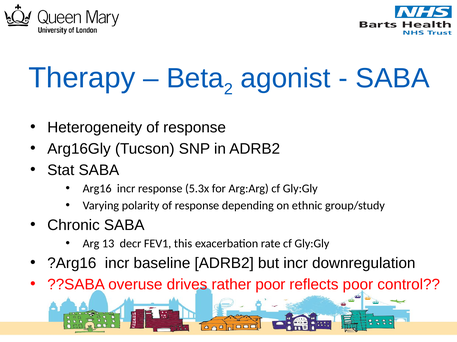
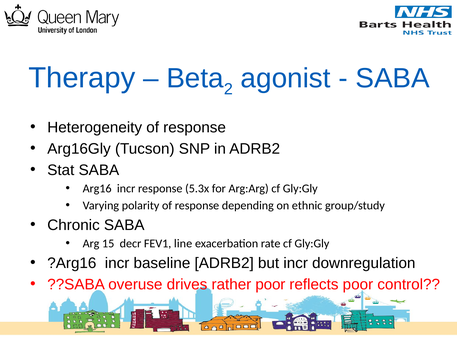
13: 13 -> 15
this: this -> line
